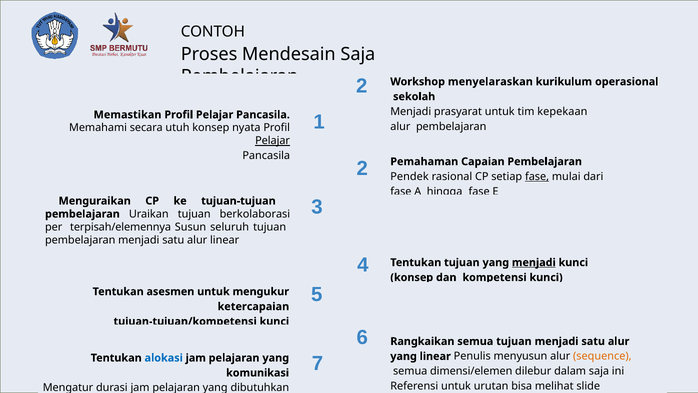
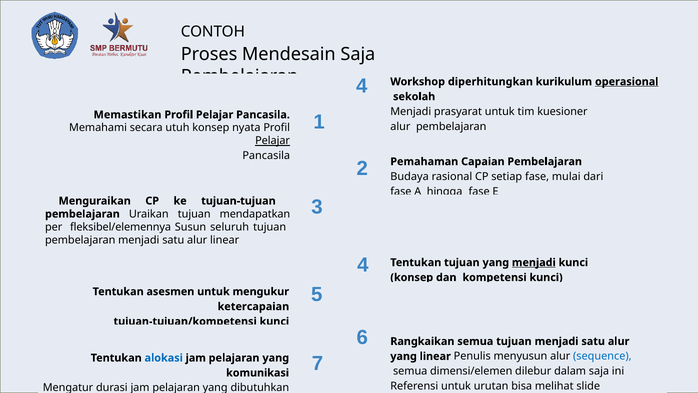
2 at (362, 86): 2 -> 4
menyelaraskan: menyelaraskan -> diperhitungkan
operasional underline: none -> present
kepekaan: kepekaan -> kuesioner
Pendek: Pendek -> Budaya
fase at (537, 176) underline: present -> none
berkolaborasi: berkolaborasi -> mendapatkan
terpisah/elemennya: terpisah/elemennya -> fleksibel/elemennya
sequence colour: orange -> blue
